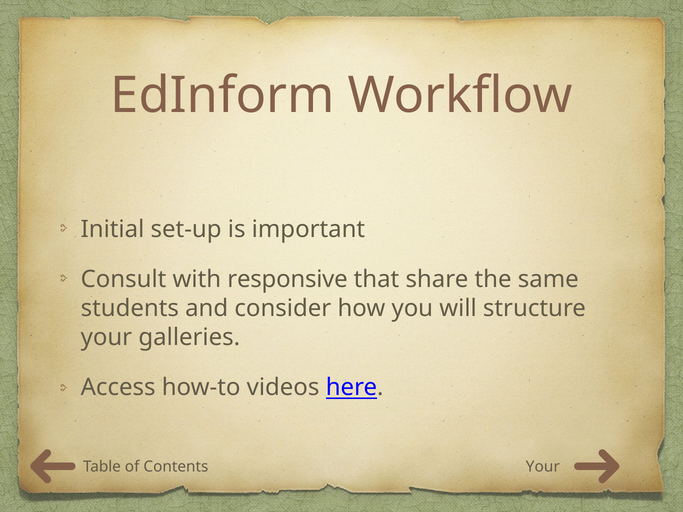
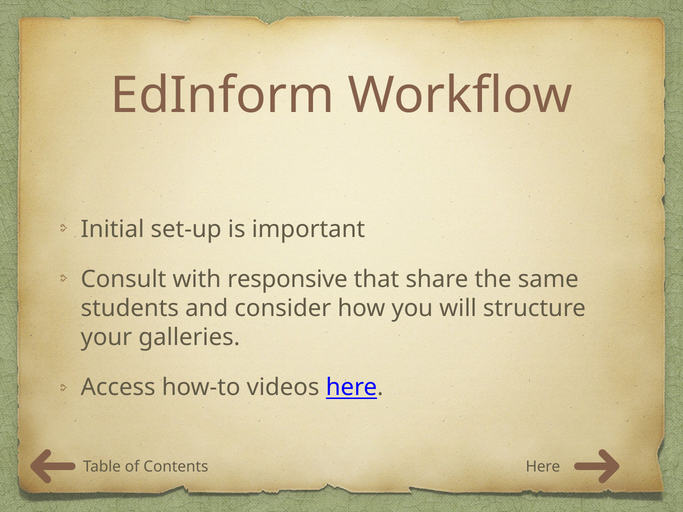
Contents Your: Your -> Here
